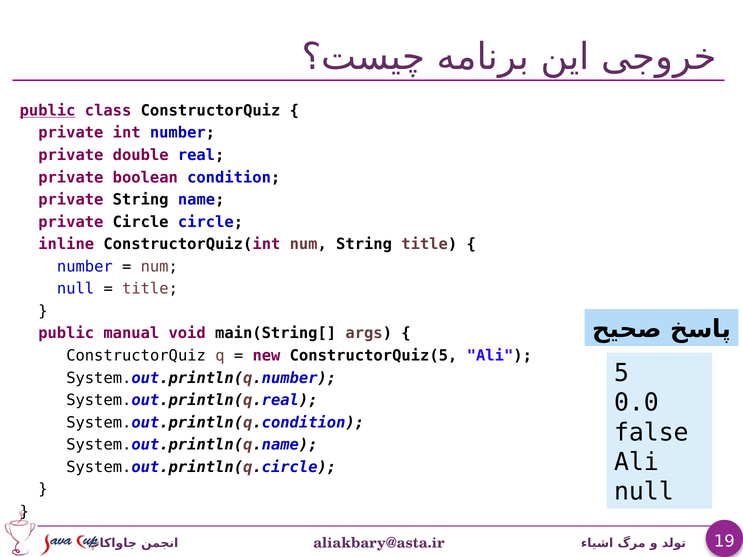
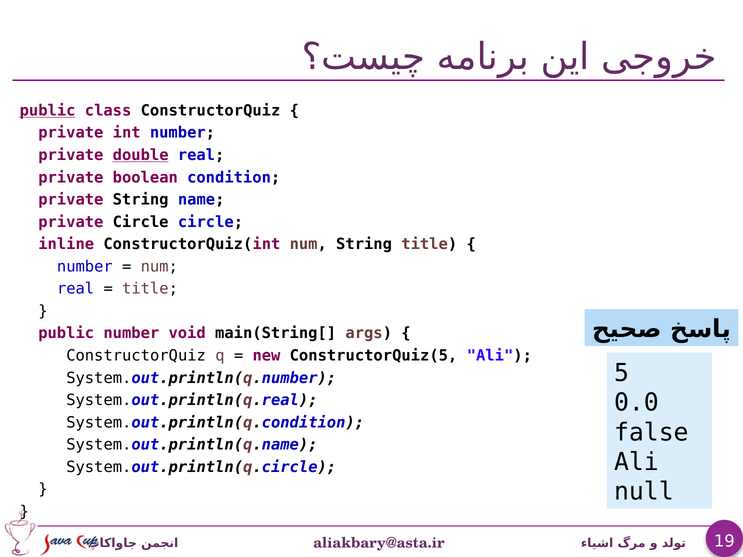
double underline: none -> present
null at (76, 289): null -> real
public manual: manual -> number
